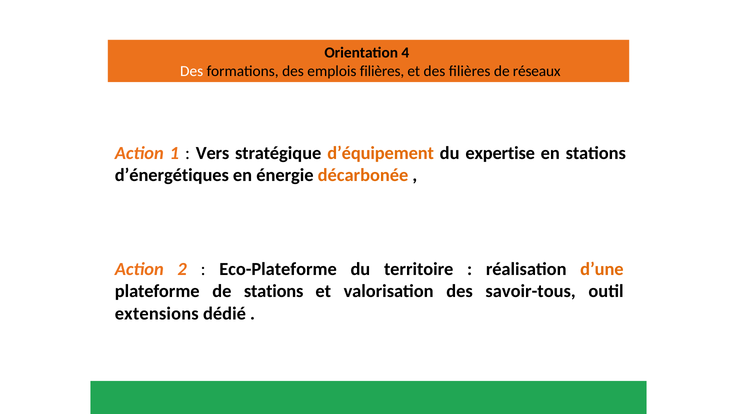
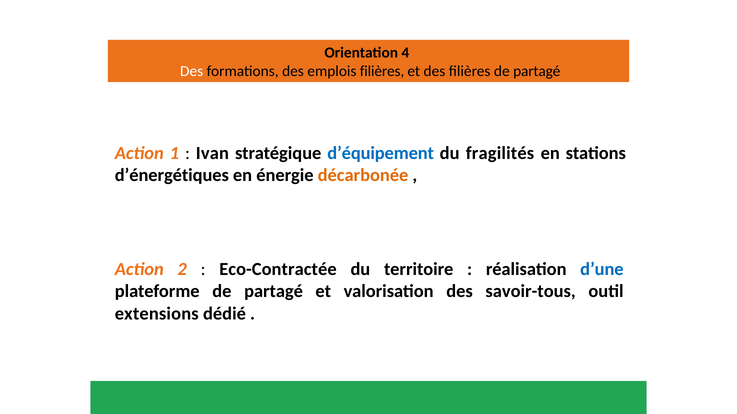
filières de réseaux: réseaux -> partagé
Vers: Vers -> Ivan
d’équipement colour: orange -> blue
expertise: expertise -> fragilités
Eco-Plateforme: Eco-Plateforme -> Eco-Contractée
d’une colour: orange -> blue
plateforme de stations: stations -> partagé
